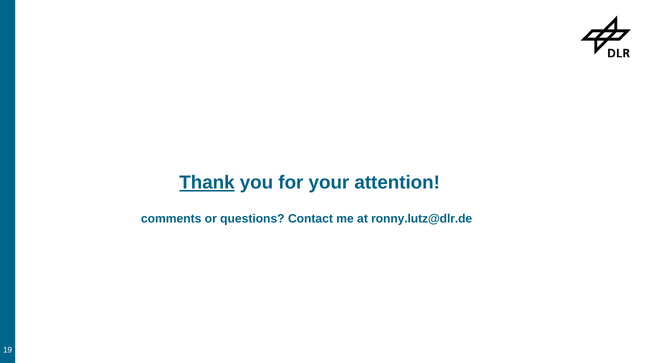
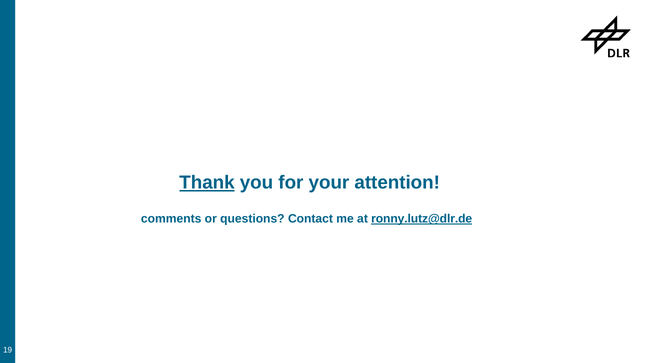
ronny.lutz@dlr.de underline: none -> present
